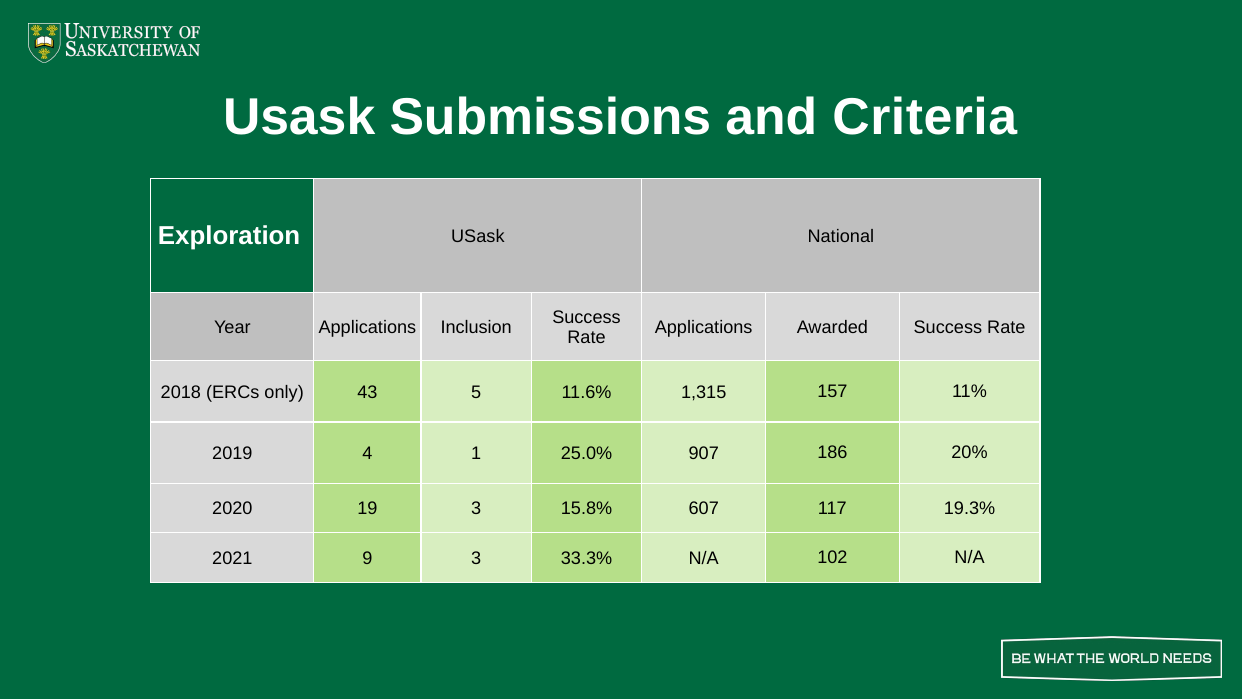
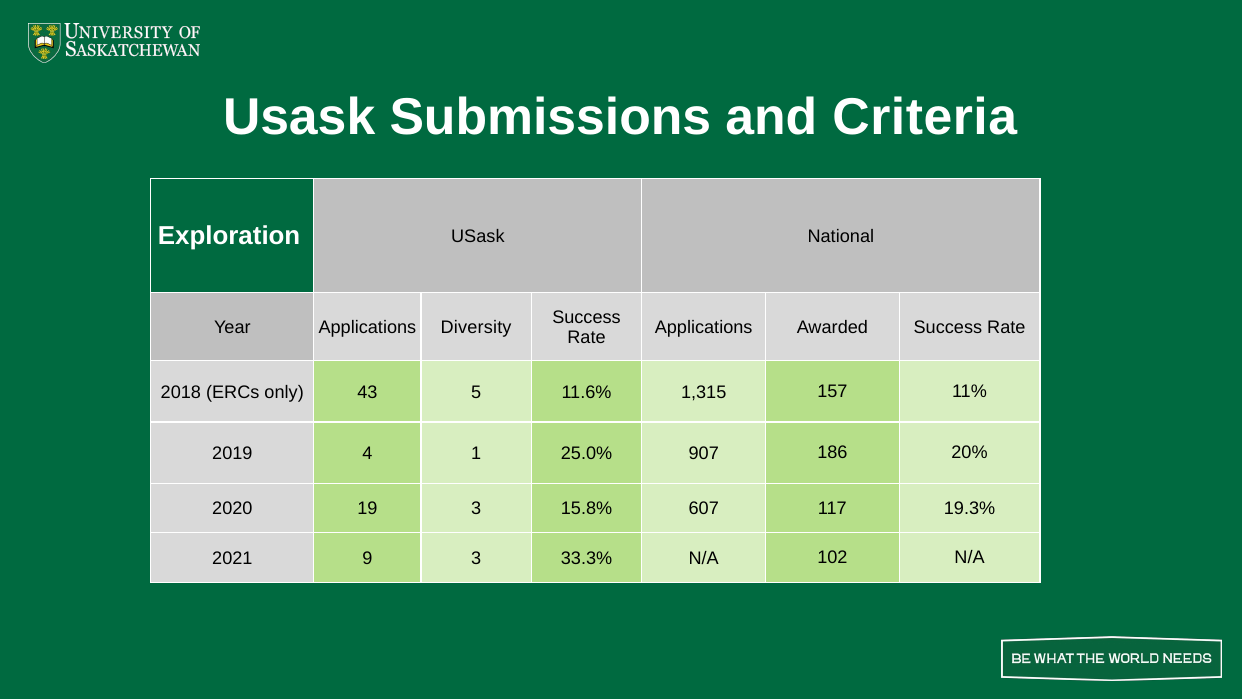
Inclusion: Inclusion -> Diversity
